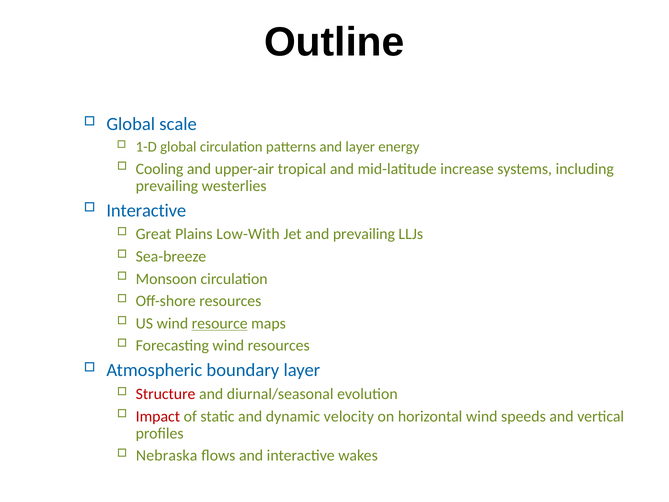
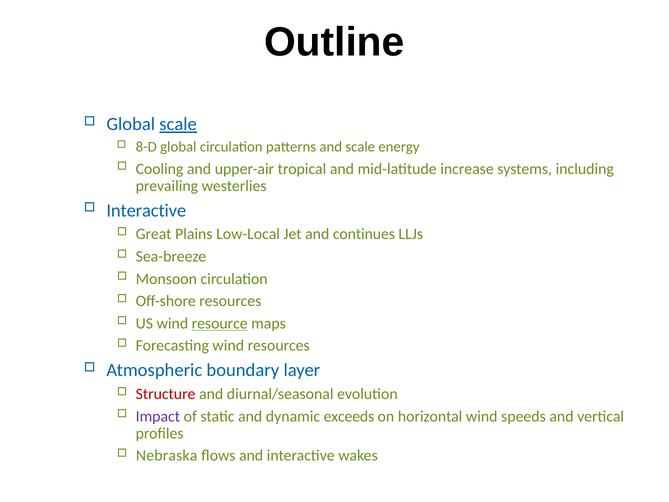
scale at (178, 124) underline: none -> present
1-D: 1-D -> 8-D
and layer: layer -> scale
Low-With: Low-With -> Low-Local
and prevailing: prevailing -> continues
Impact colour: red -> purple
velocity: velocity -> exceeds
